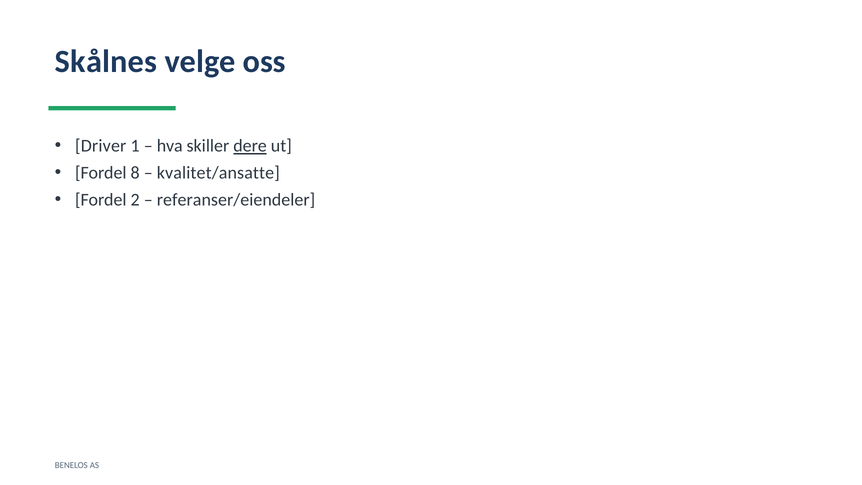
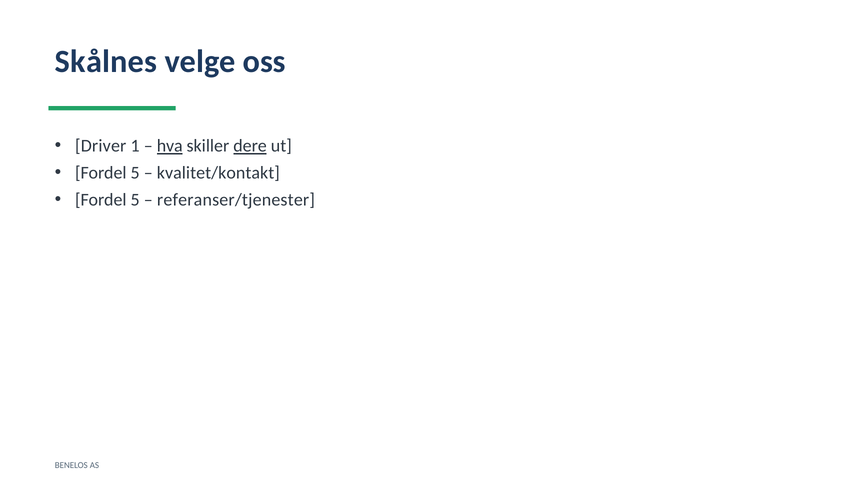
hva underline: none -> present
8 at (135, 173): 8 -> 5
kvalitet/ansatte: kvalitet/ansatte -> kvalitet/kontakt
2 at (135, 200): 2 -> 5
referanser/eiendeler: referanser/eiendeler -> referanser/tjenester
